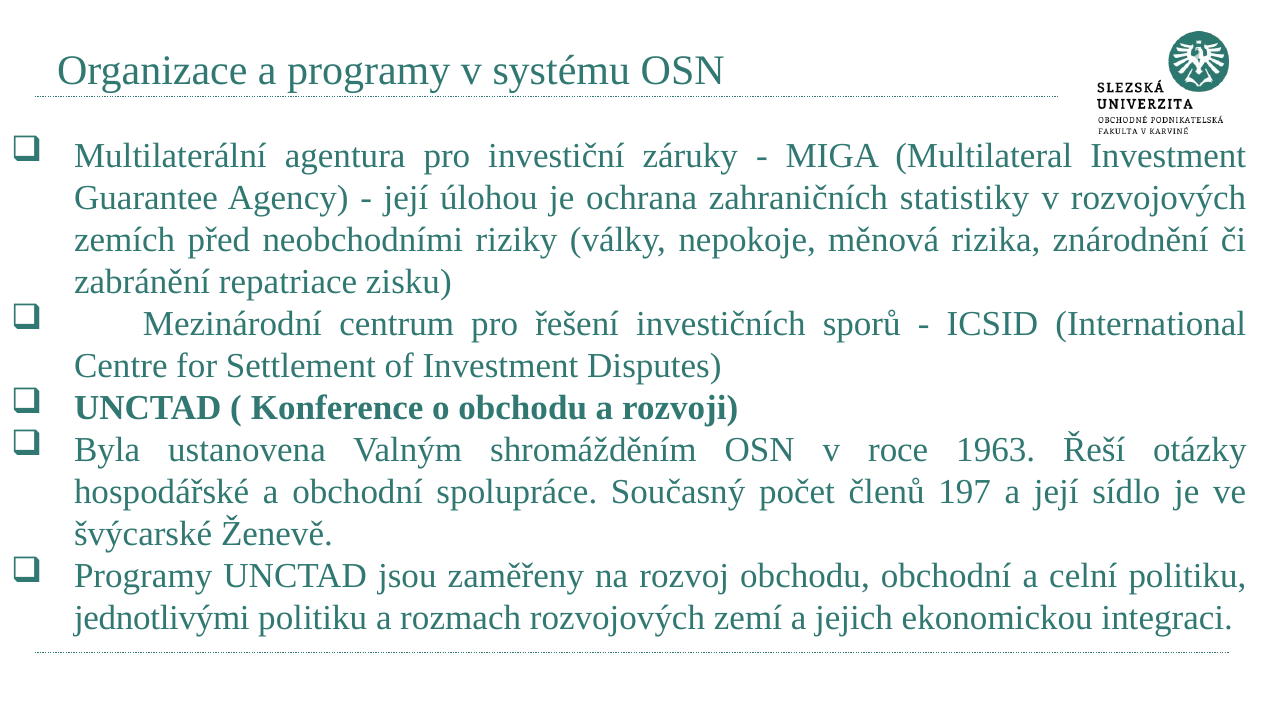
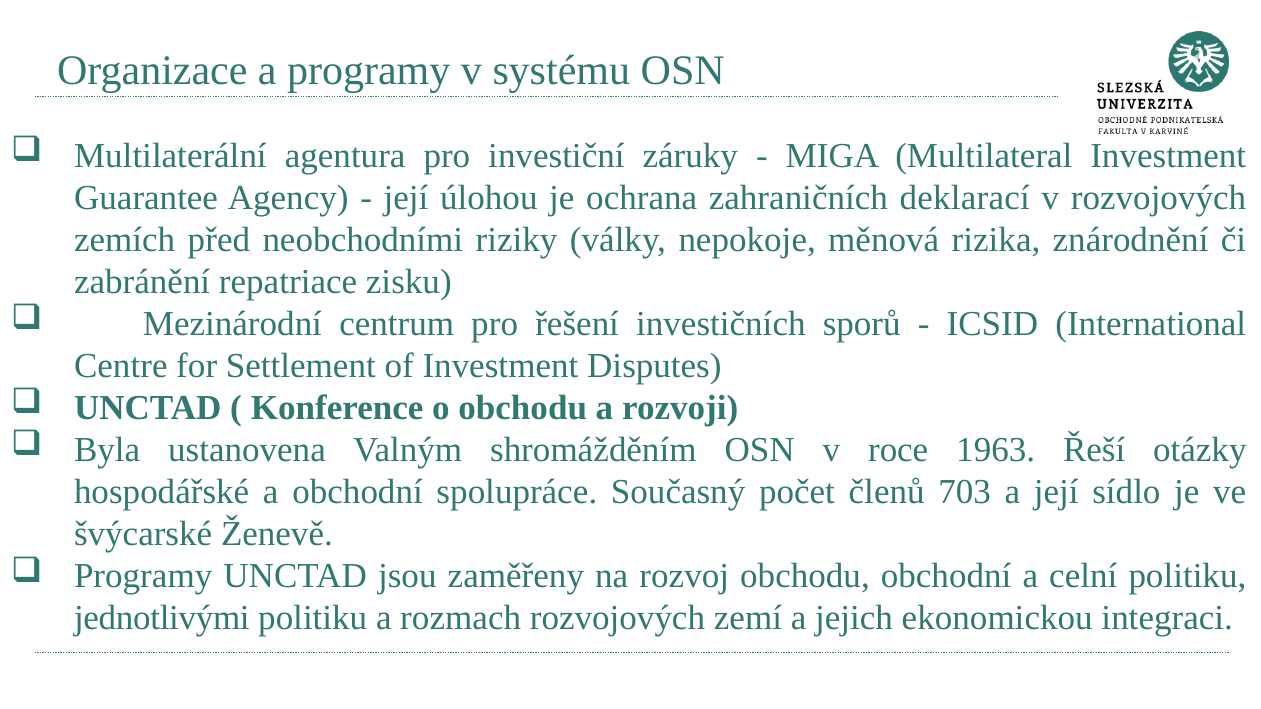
statistiky: statistiky -> deklarací
197: 197 -> 703
